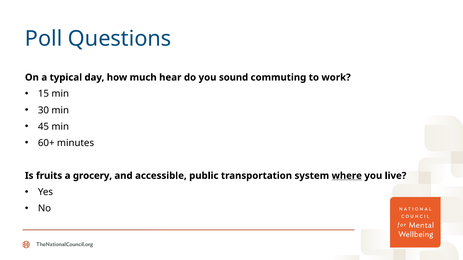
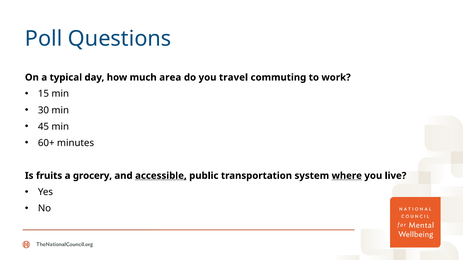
hear: hear -> area
sound: sound -> travel
accessible underline: none -> present
